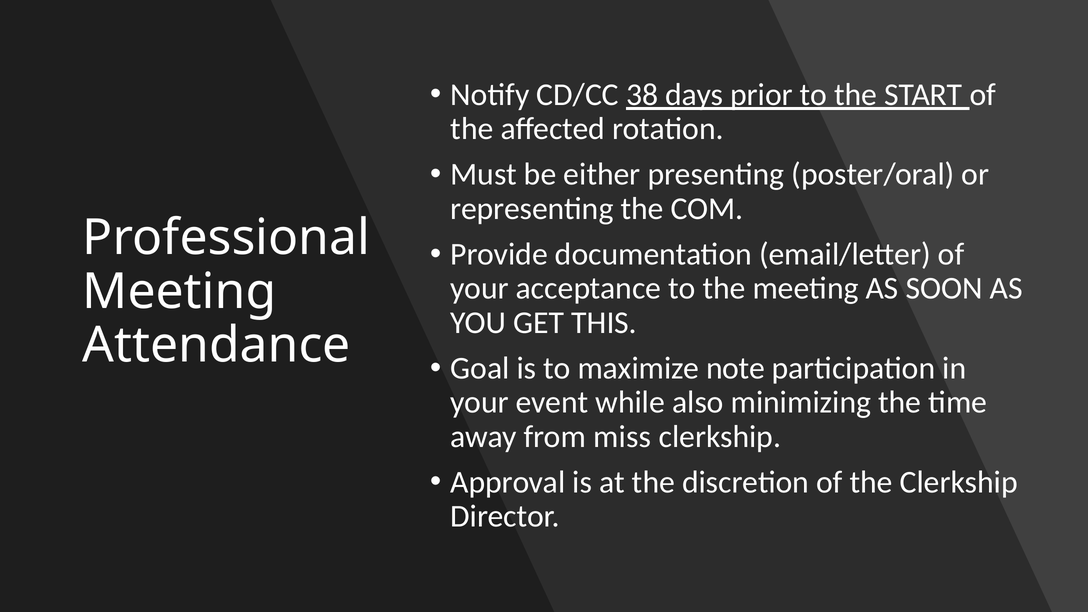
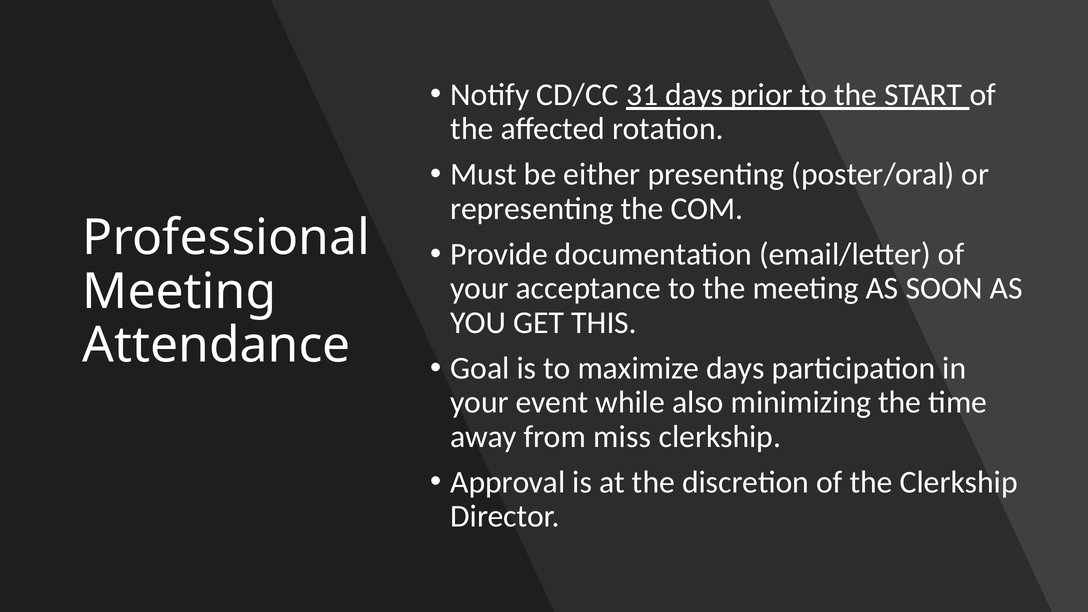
38: 38 -> 31
maximize note: note -> days
